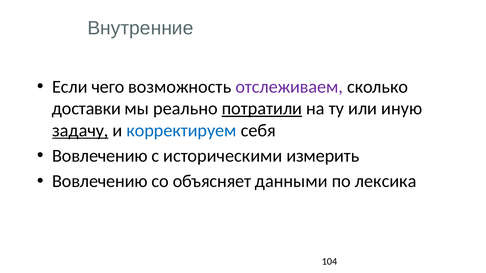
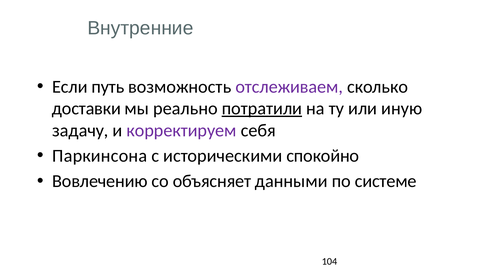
чего: чего -> путь
задачу underline: present -> none
корректируем colour: blue -> purple
Вовлечению at (100, 156): Вовлечению -> Паркинсона
измерить: измерить -> спокойно
лексика: лексика -> системе
